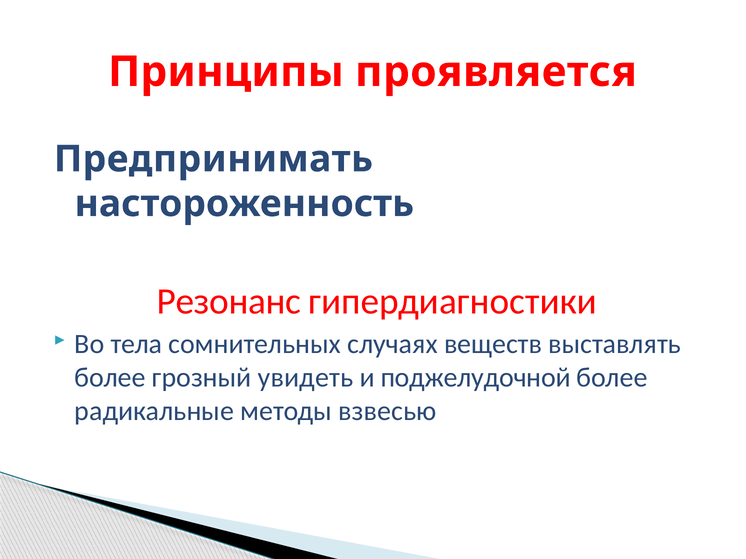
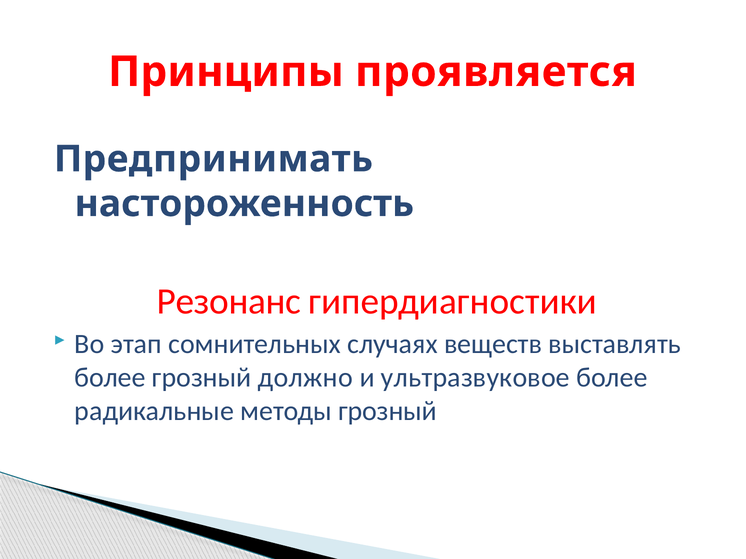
тела: тела -> этап
увидеть: увидеть -> должно
поджелудочной: поджелудочной -> ультразвуковое
методы взвесью: взвесью -> грозный
